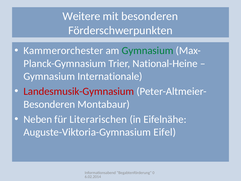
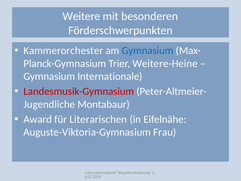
Gymnasium at (148, 51) colour: green -> blue
National-Heine: National-Heine -> Weitere-Heine
Besonderen at (49, 104): Besonderen -> Jugendliche
Neben: Neben -> Award
Eifel: Eifel -> Frau
